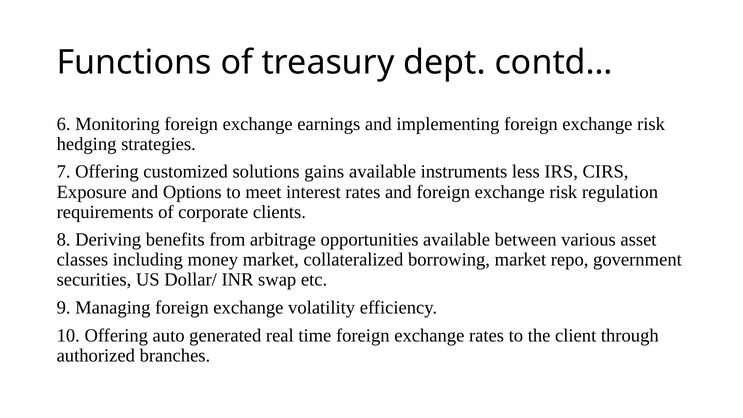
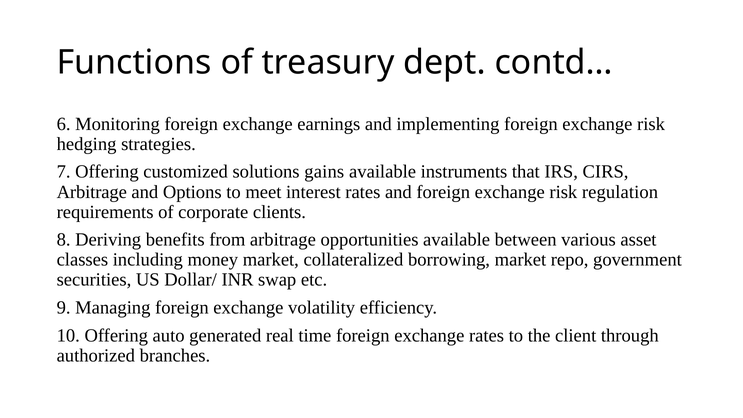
less: less -> that
Exposure at (92, 192): Exposure -> Arbitrage
